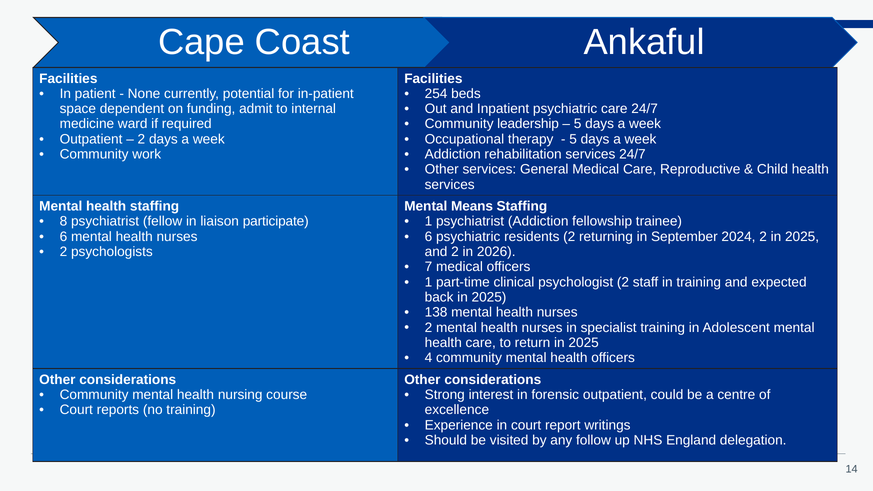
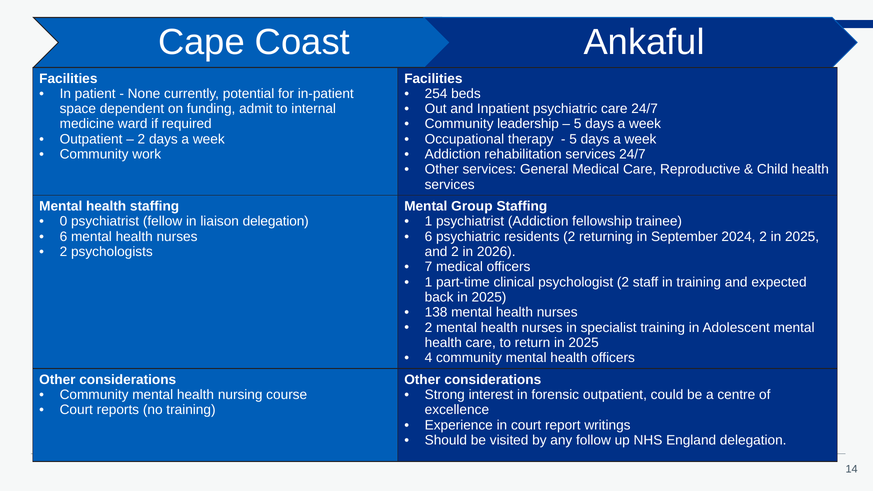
Means: Means -> Group
8: 8 -> 0
liaison participate: participate -> delegation
